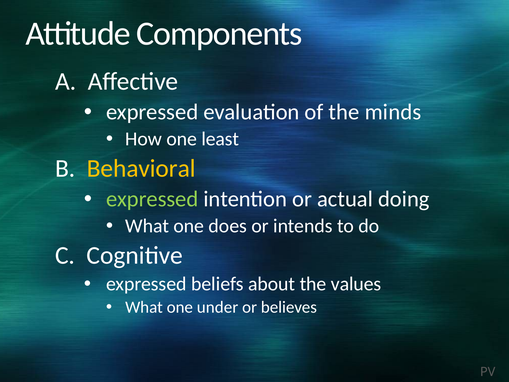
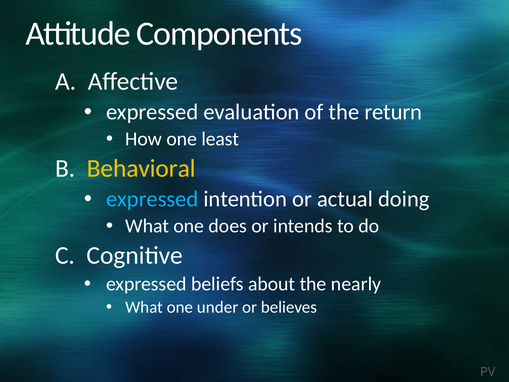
minds: minds -> return
expressed at (152, 199) colour: light green -> light blue
values: values -> nearly
